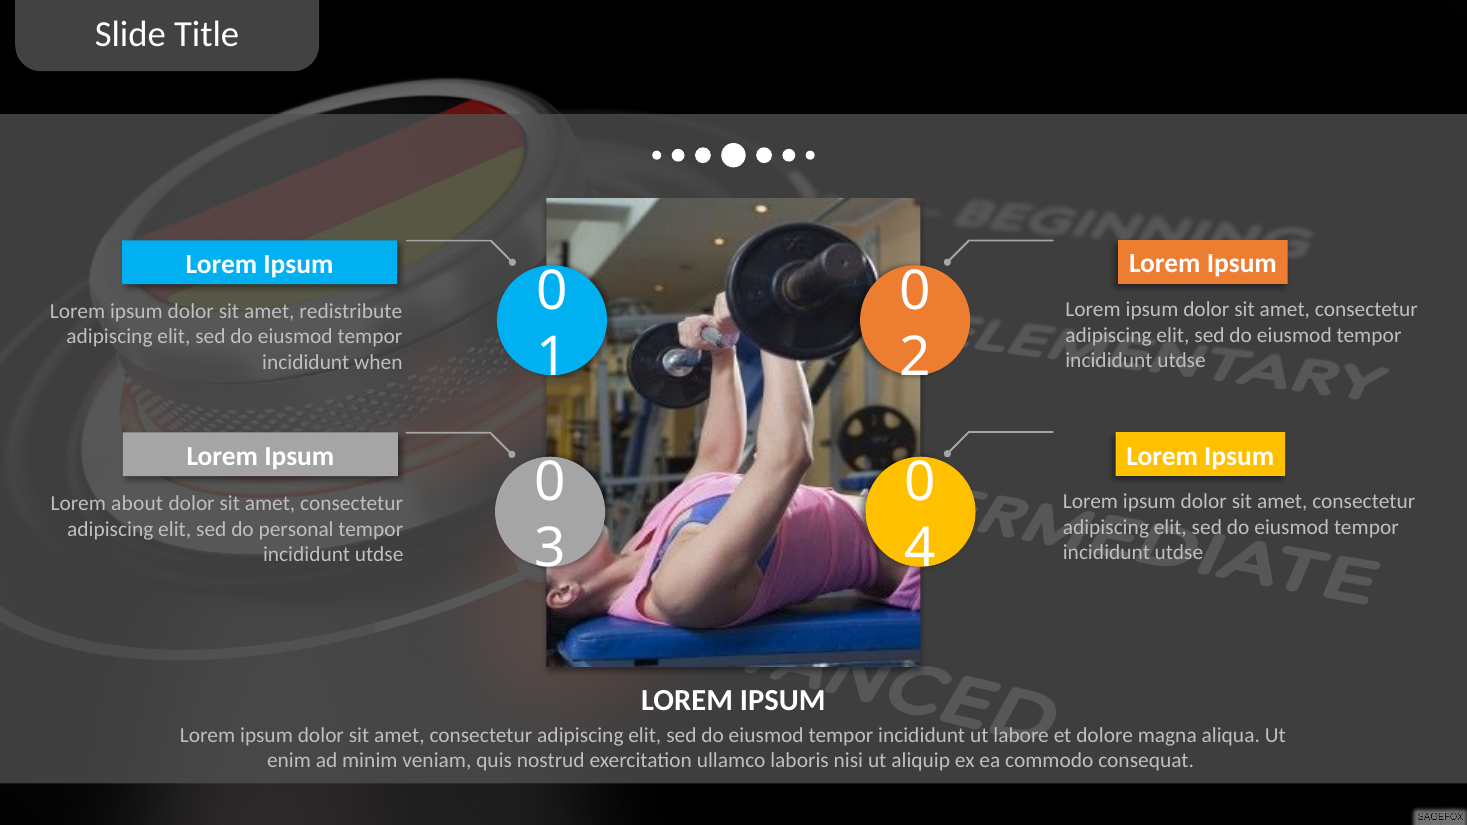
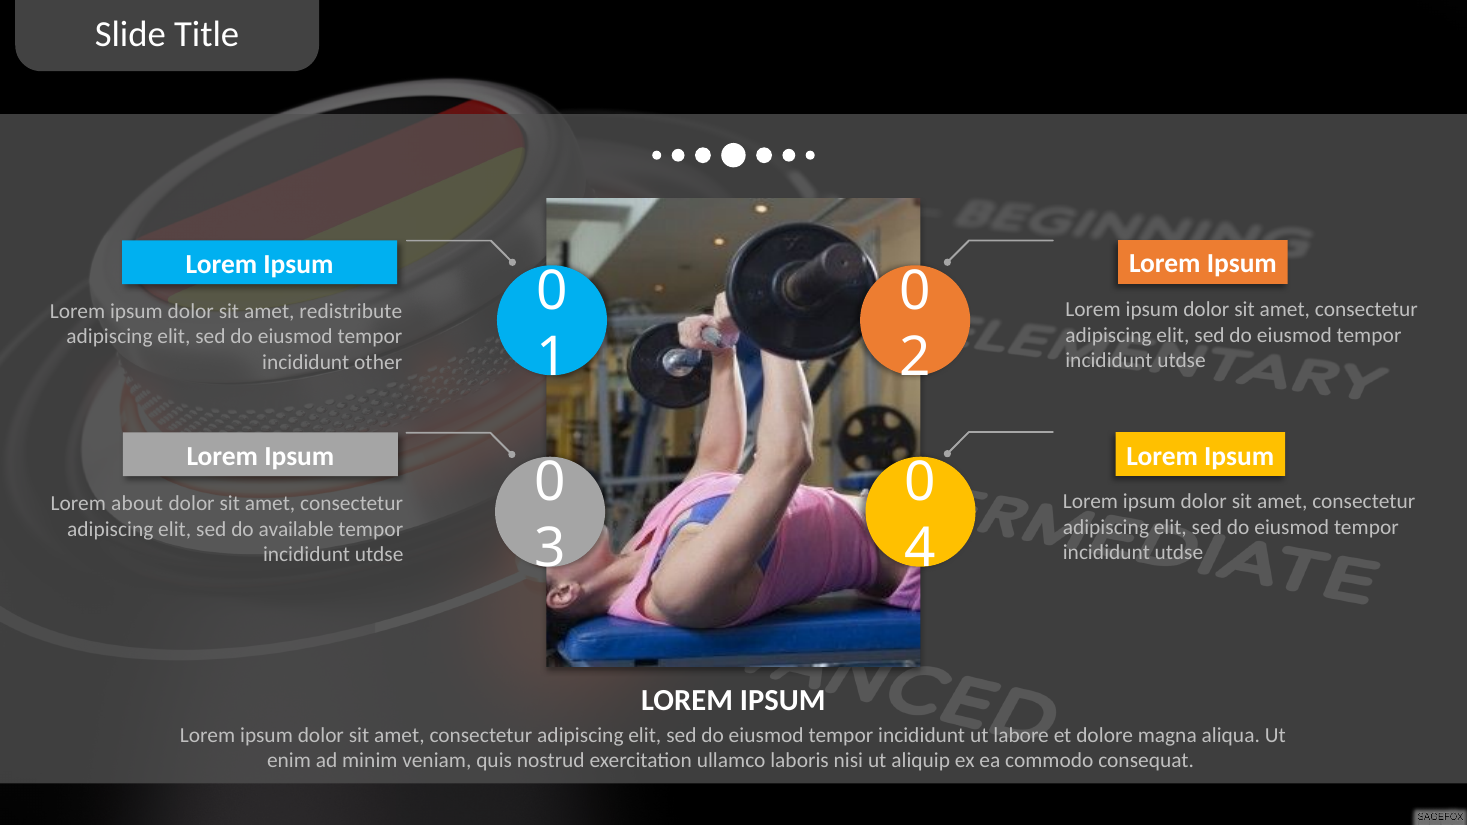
when: when -> other
personal: personal -> available
